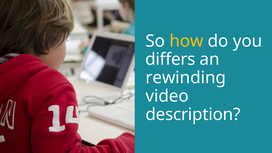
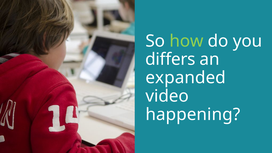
how colour: yellow -> light green
rewinding: rewinding -> expanded
description: description -> happening
